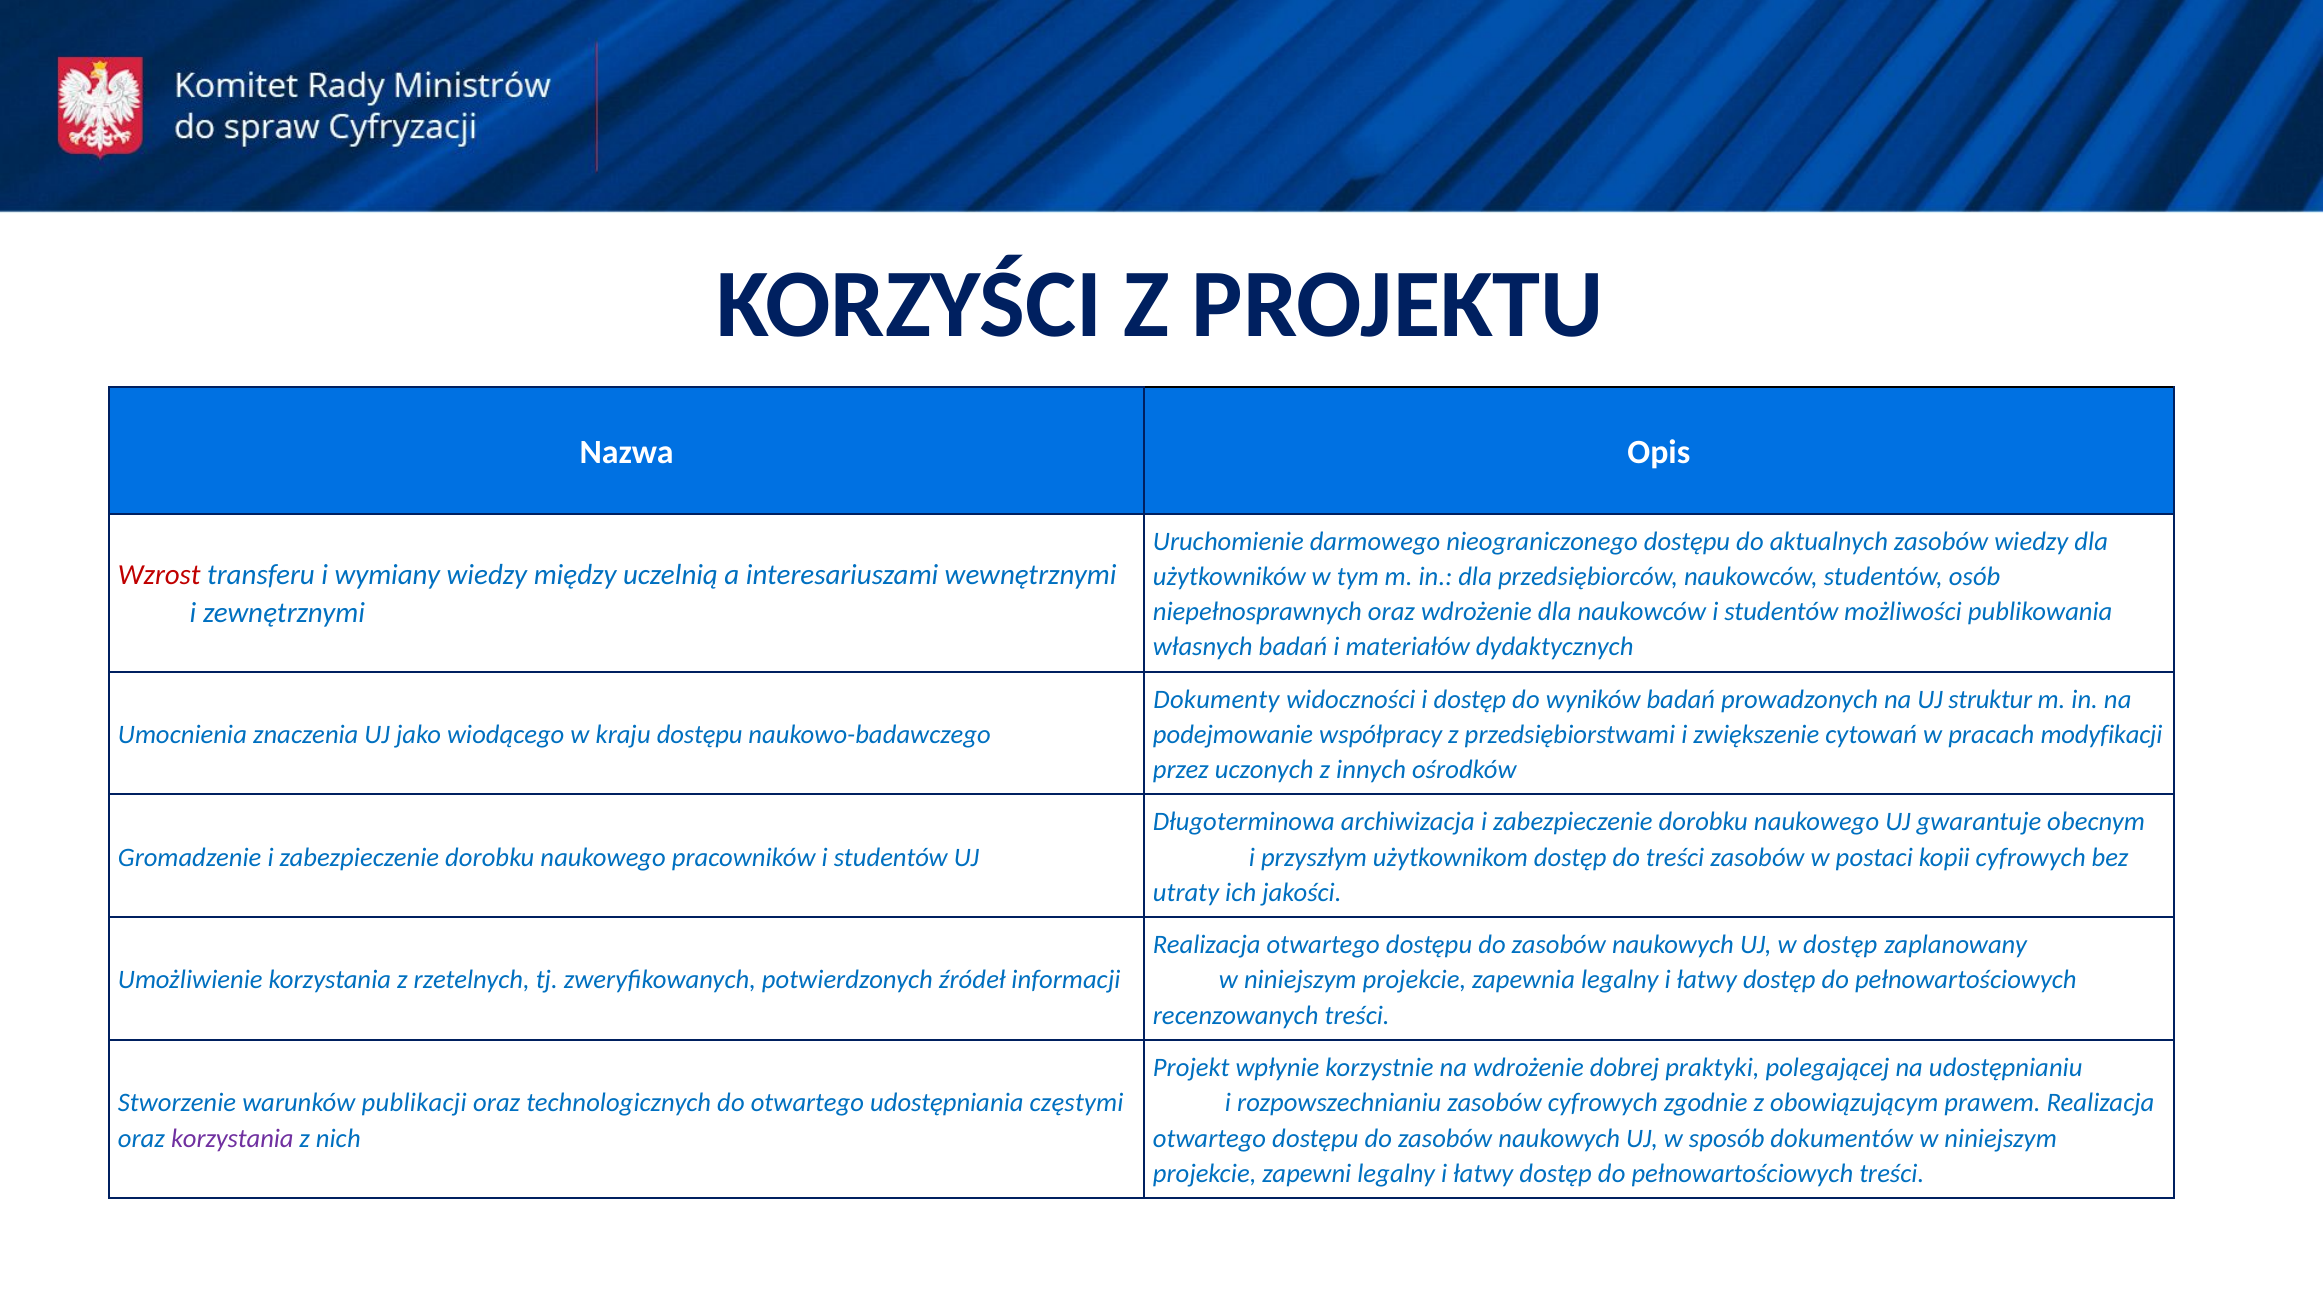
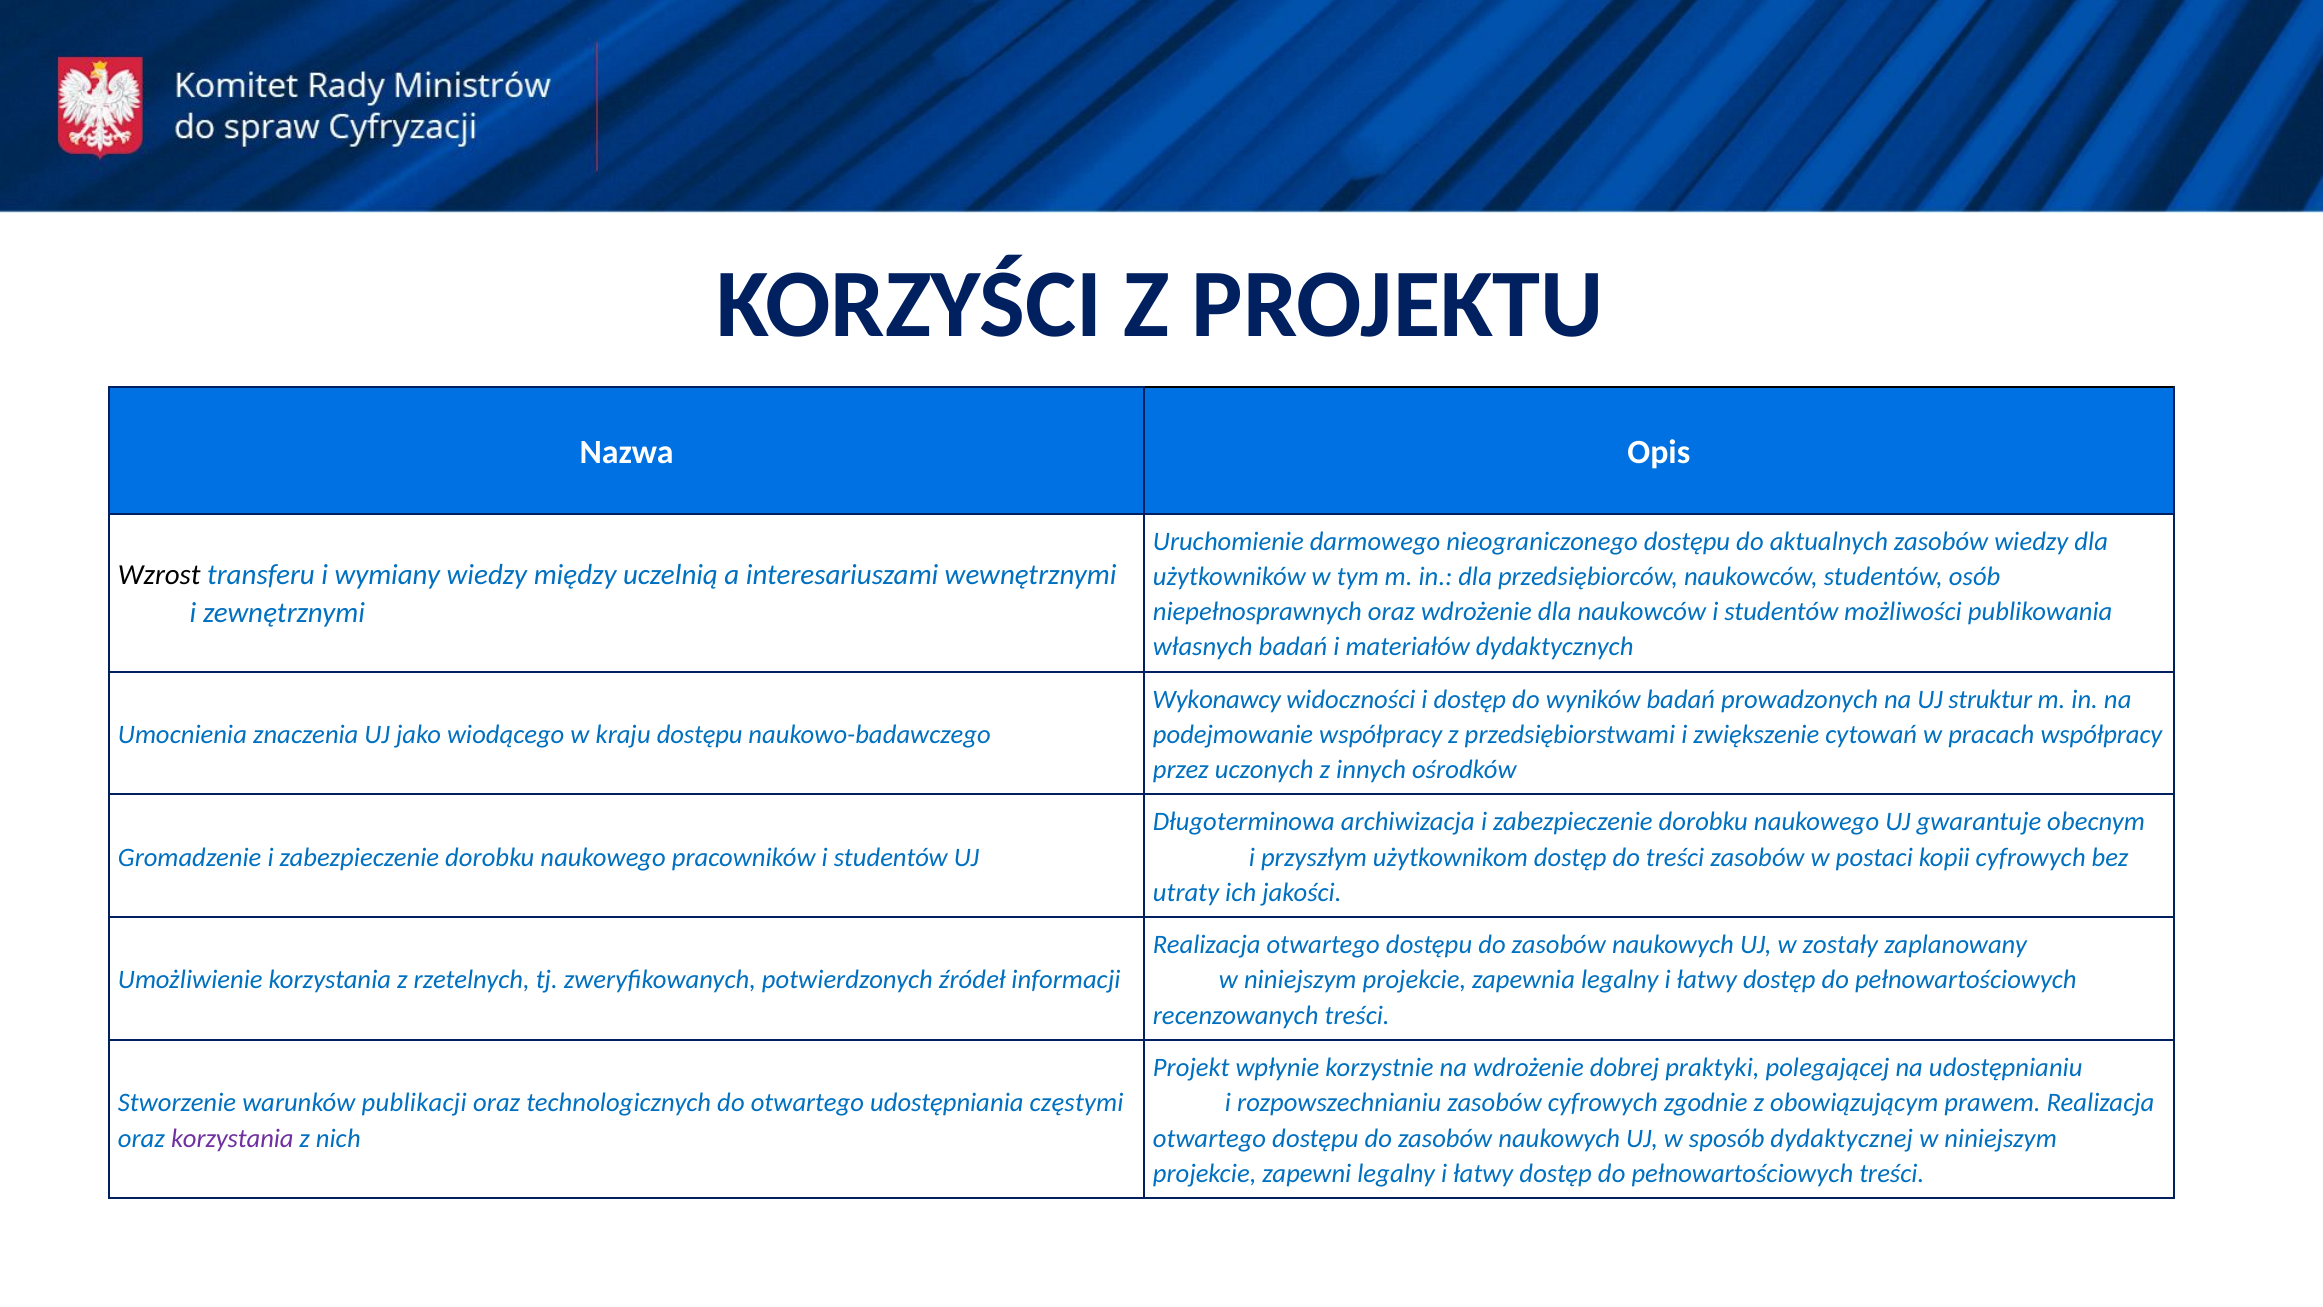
Wzrost colour: red -> black
Dokumenty: Dokumenty -> Wykonawcy
pracach modyfikacji: modyfikacji -> współpracy
w dostęp: dostęp -> zostały
dokumentów: dokumentów -> dydaktycznej
